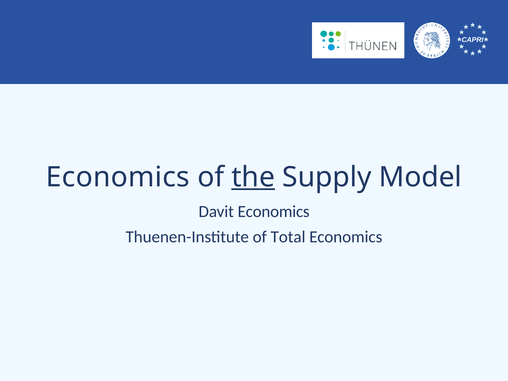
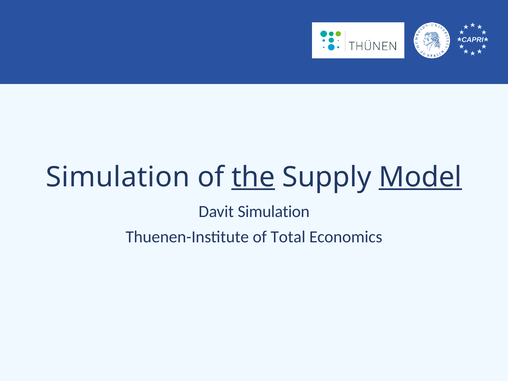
Economics at (118, 177): Economics -> Simulation
Model underline: none -> present
Davit Economics: Economics -> Simulation
